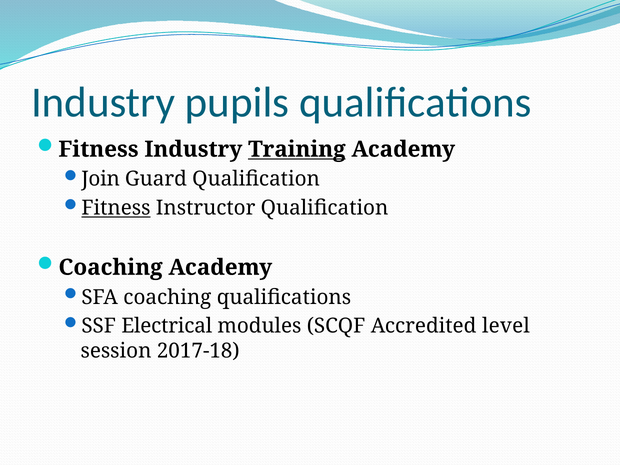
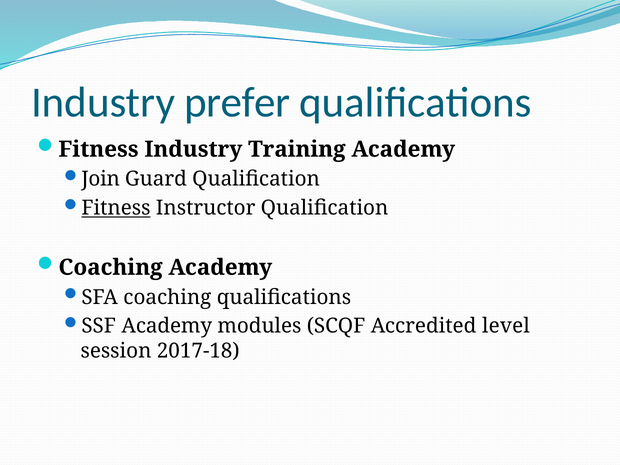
pupils: pupils -> prefer
Training underline: present -> none
SSF Electrical: Electrical -> Academy
